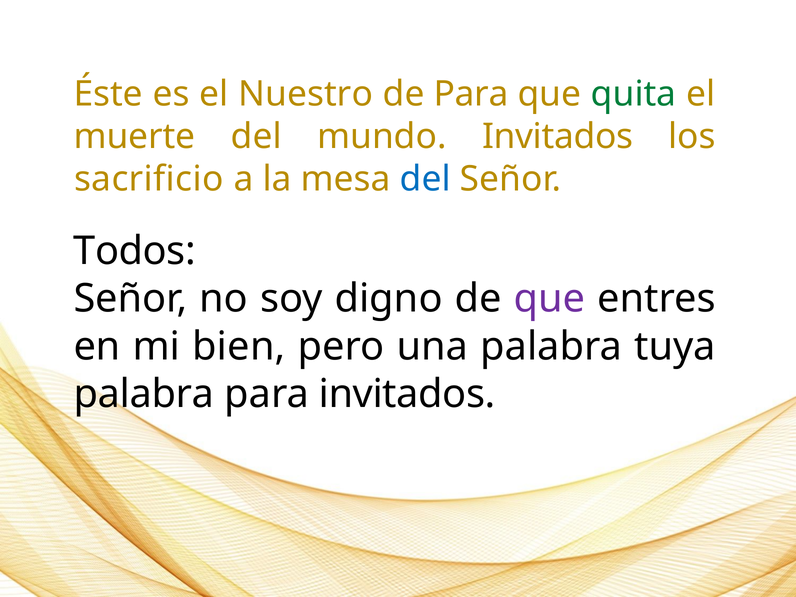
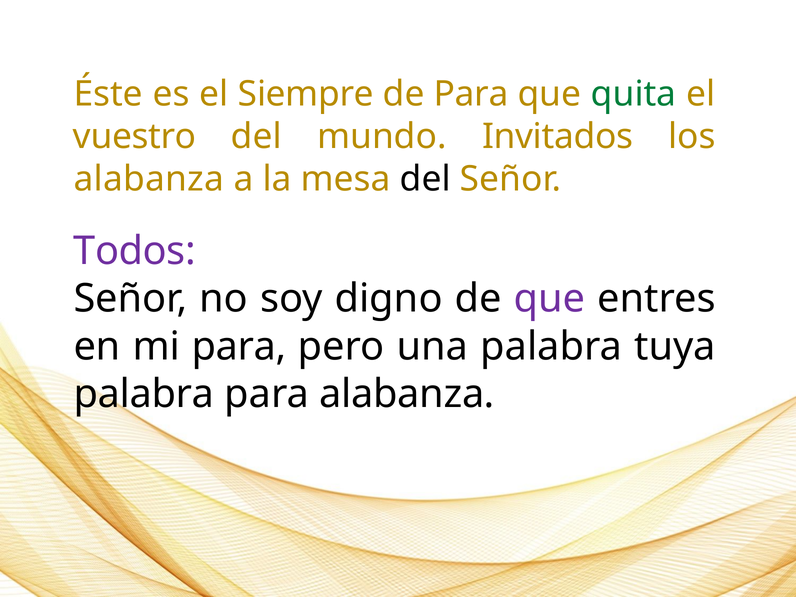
Nuestro: Nuestro -> Siempre
muerte: muerte -> vuestro
sacrificio at (149, 179): sacrificio -> alabanza
del at (425, 179) colour: blue -> black
Todos colour: black -> purple
mi bien: bien -> para
para invitados: invitados -> alabanza
